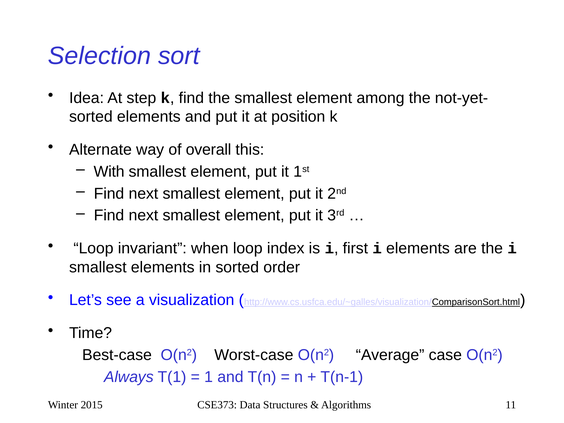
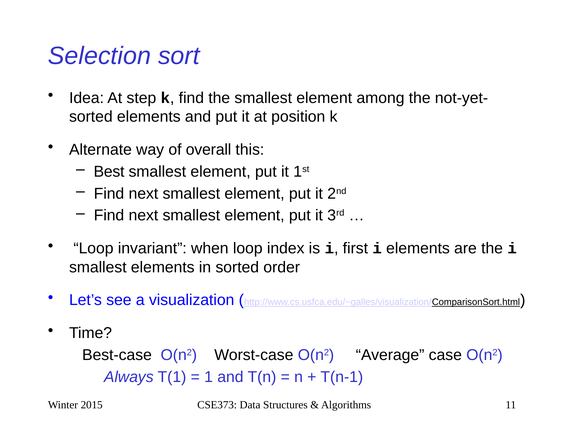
With: With -> Best
